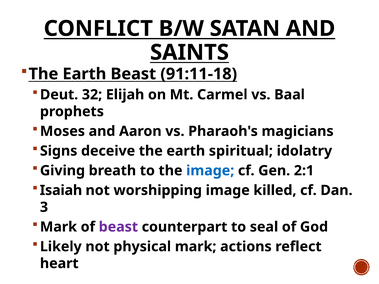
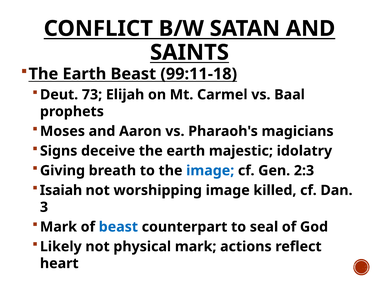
91:11-18: 91:11-18 -> 99:11-18
32: 32 -> 73
spiritual: spiritual -> majestic
2:1: 2:1 -> 2:3
beast at (118, 227) colour: purple -> blue
